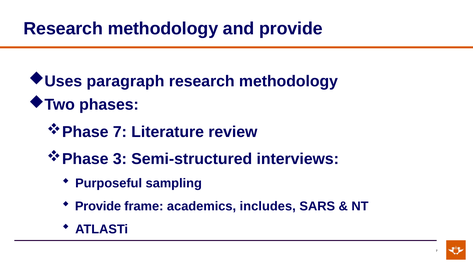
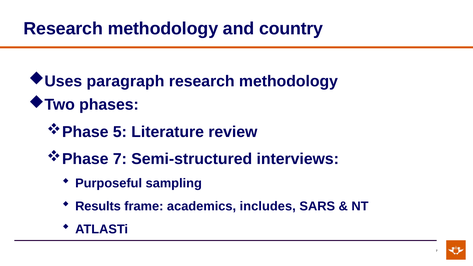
and provide: provide -> country
7 at (120, 132): 7 -> 5
3 at (120, 159): 3 -> 7
Provide at (98, 206): Provide -> Results
